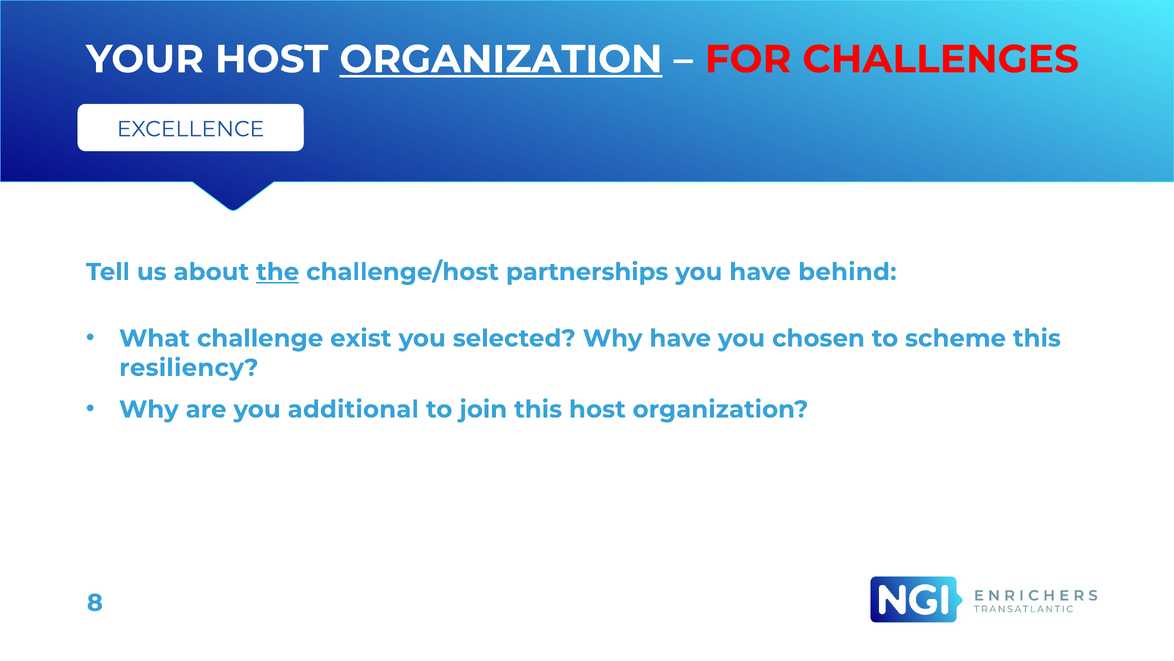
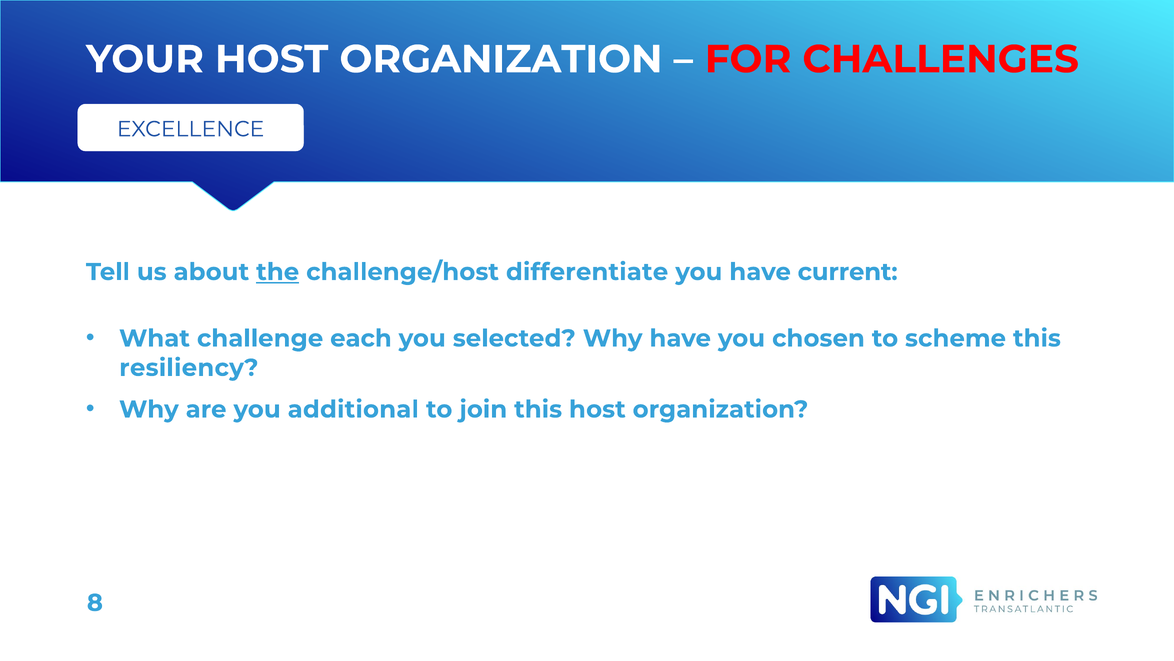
ORGANIZATION at (501, 59) underline: present -> none
partnerships: partnerships -> differentiate
behind: behind -> current
exist: exist -> each
